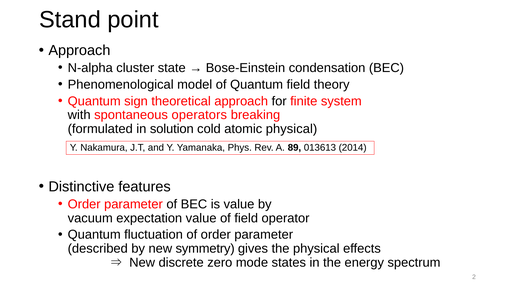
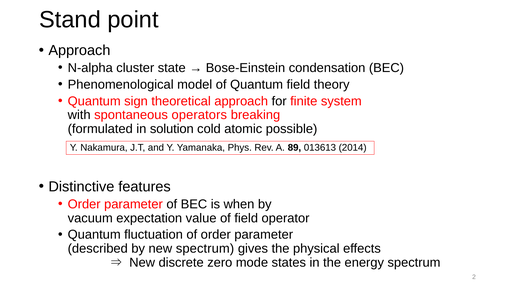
atomic physical: physical -> possible
is value: value -> when
new symmetry: symmetry -> spectrum
